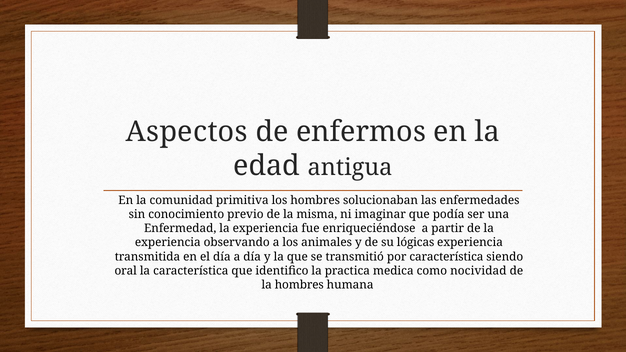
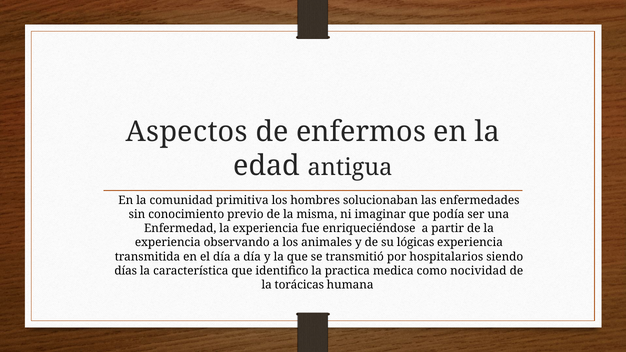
por característica: característica -> hospitalarios
oral: oral -> días
la hombres: hombres -> torácicas
